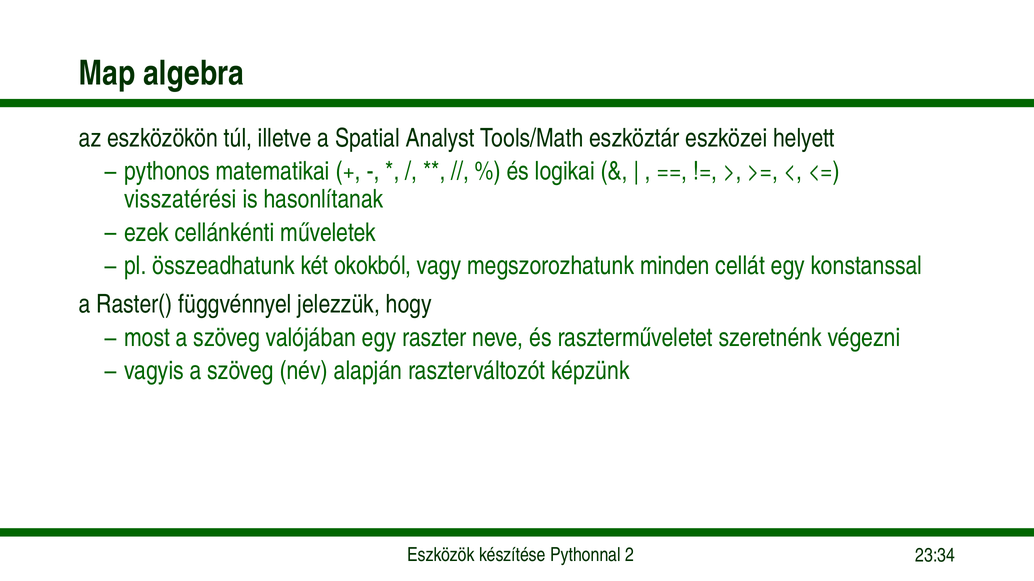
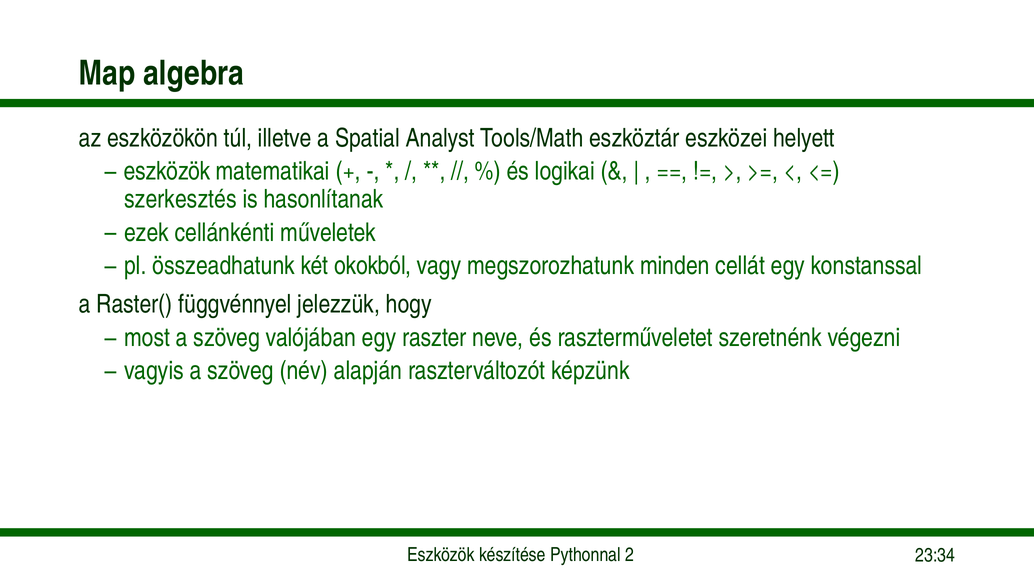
pythonos at (167, 172): pythonos -> eszközök
visszatérési: visszatérési -> szerkesztés
